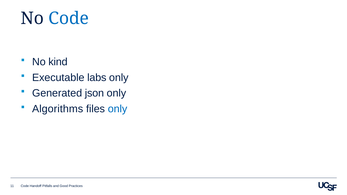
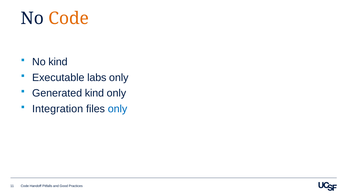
Code at (69, 18) colour: blue -> orange
Generated json: json -> kind
Algorithms: Algorithms -> Integration
